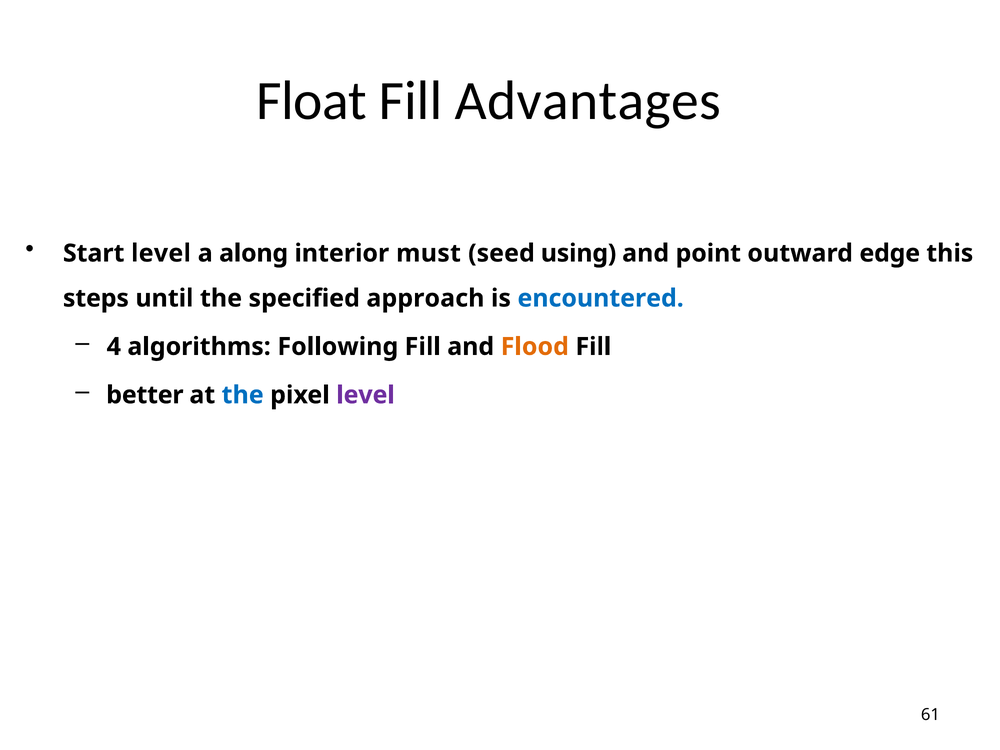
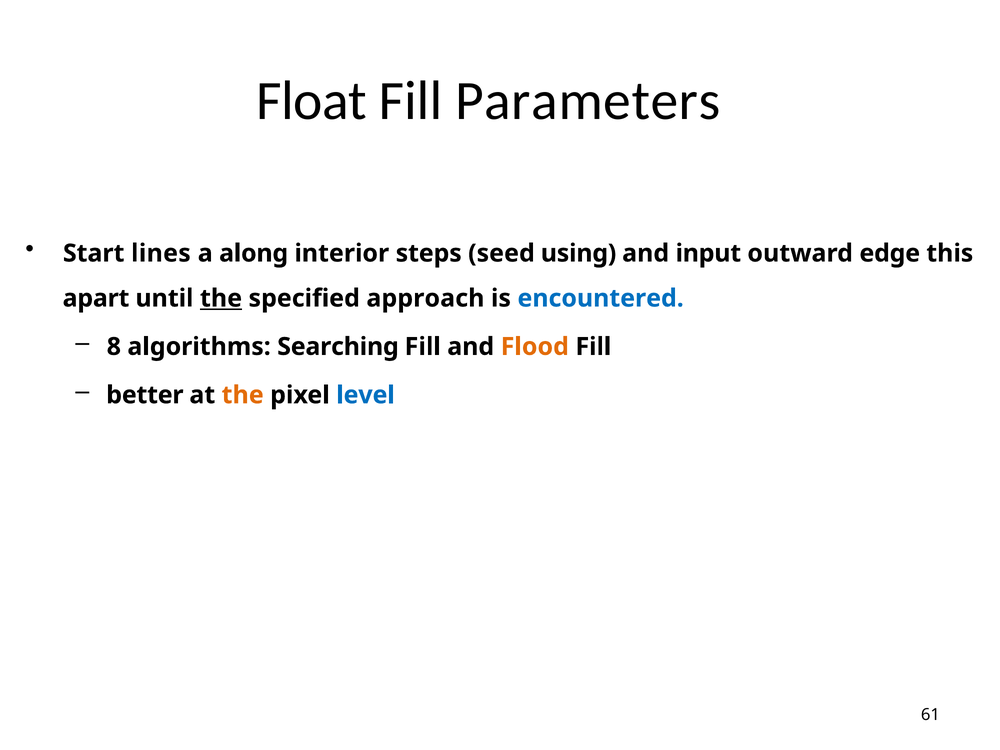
Advantages: Advantages -> Parameters
Start level: level -> lines
must: must -> steps
point: point -> input
steps: steps -> apart
the at (221, 298) underline: none -> present
4: 4 -> 8
Following: Following -> Searching
the at (243, 395) colour: blue -> orange
level at (365, 395) colour: purple -> blue
